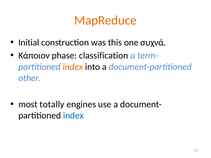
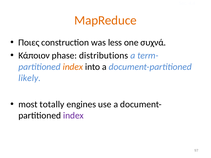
Initial: Initial -> Ποιες
this: this -> less
classification: classification -> distributions
other: other -> likely
index at (73, 116) colour: blue -> purple
